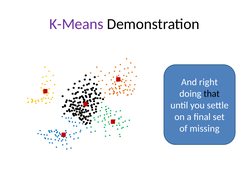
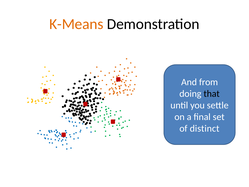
K-Means colour: purple -> orange
right: right -> from
missing: missing -> distinct
